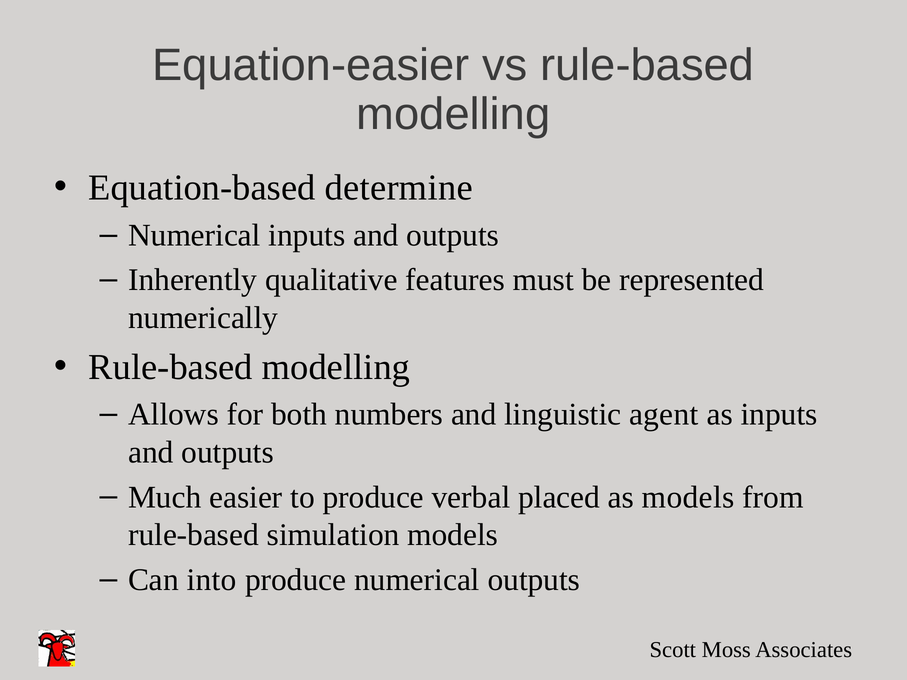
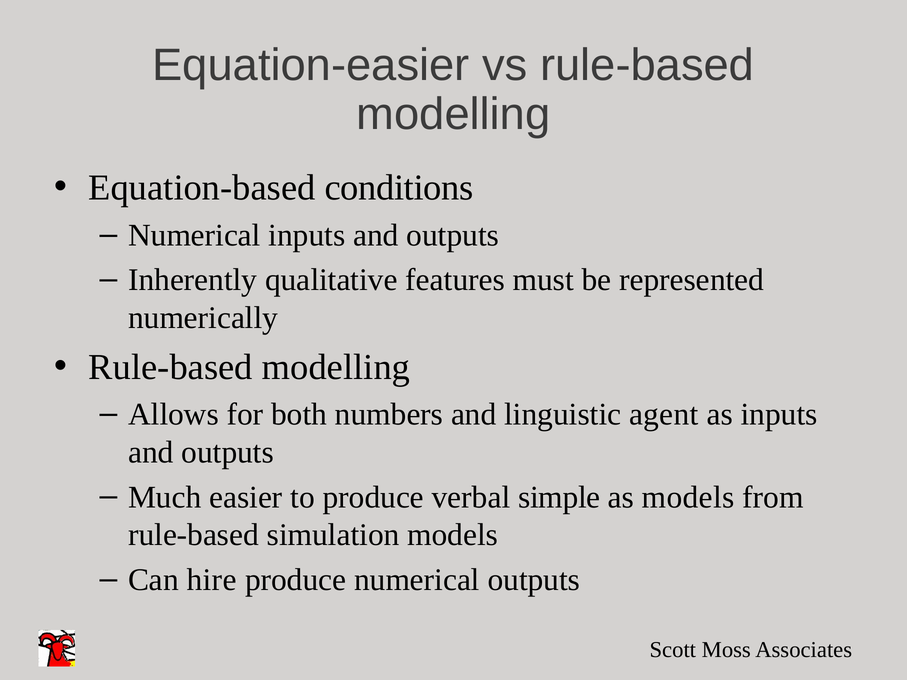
determine: determine -> conditions
placed: placed -> simple
into: into -> hire
